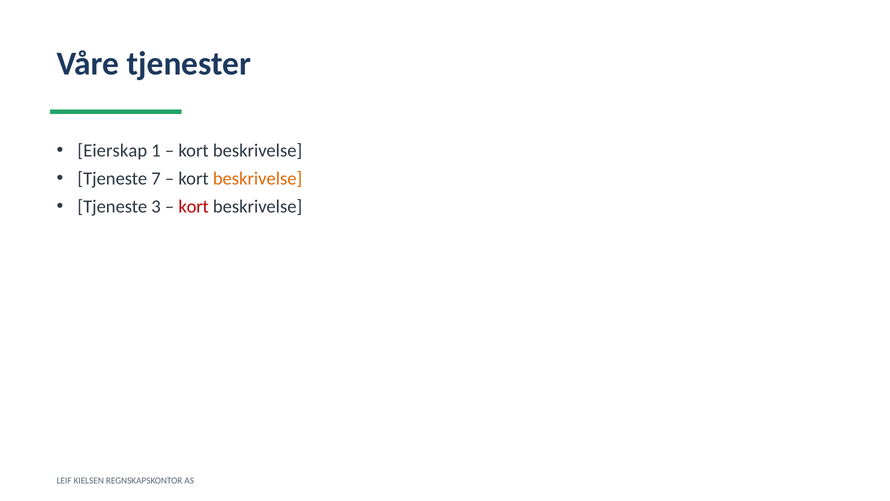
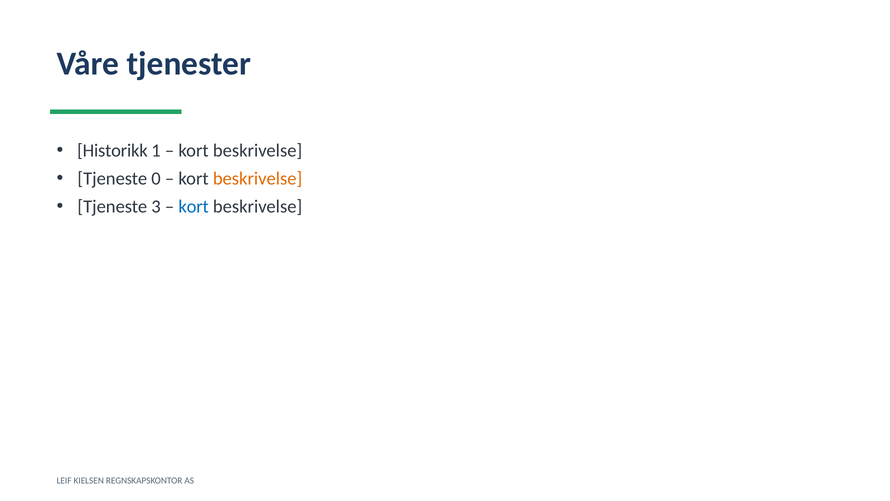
Eierskap: Eierskap -> Historikk
7: 7 -> 0
kort at (194, 206) colour: red -> blue
